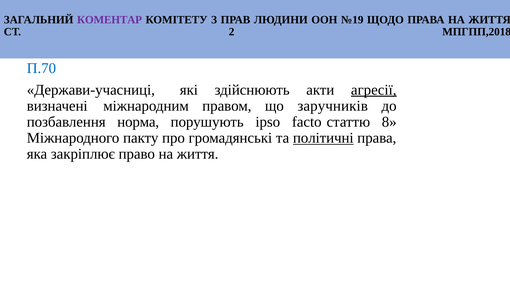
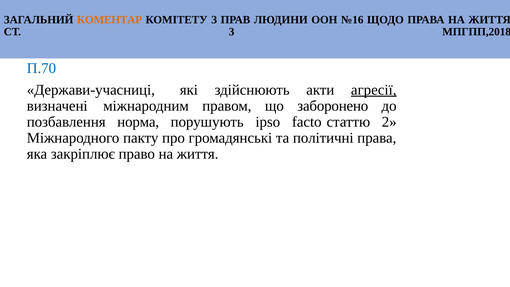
КОМЕНТАР colour: purple -> orange
№19: №19 -> №16
2: 2 -> 3
заручників: заручників -> заборонено
8: 8 -> 2
політичні underline: present -> none
